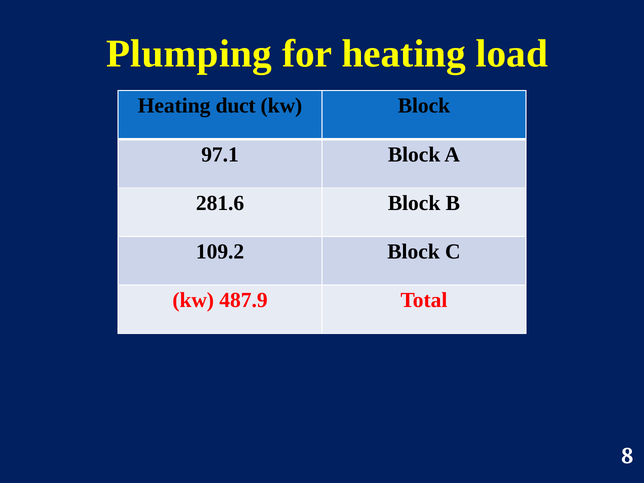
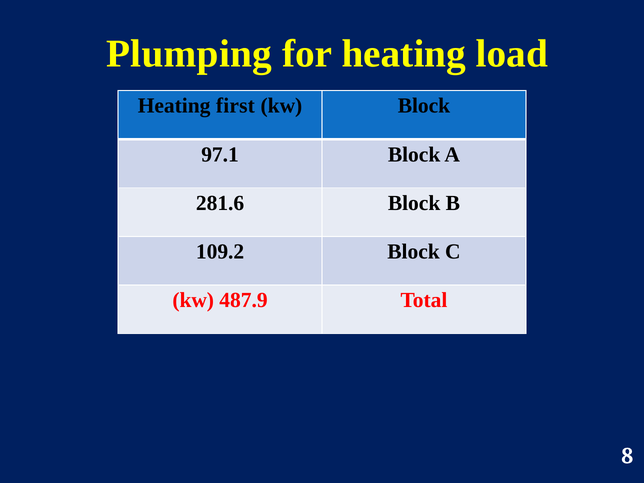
duct: duct -> first
